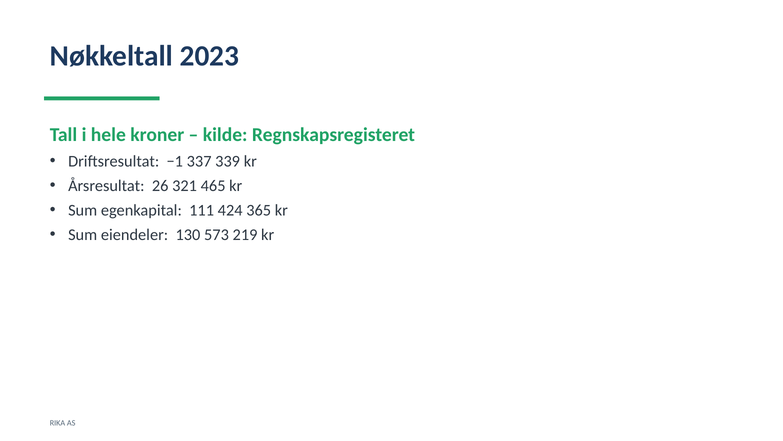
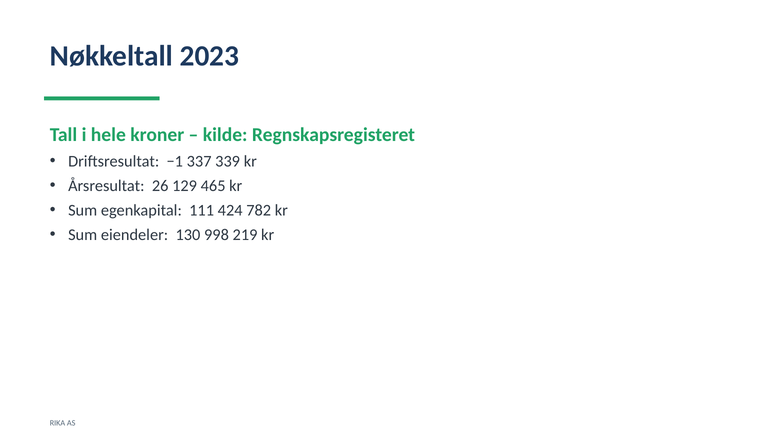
321: 321 -> 129
365: 365 -> 782
573: 573 -> 998
